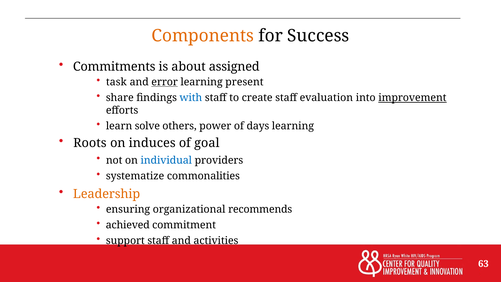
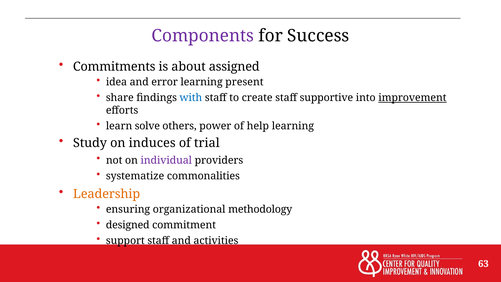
Components colour: orange -> purple
task: task -> idea
error underline: present -> none
evaluation: evaluation -> supportive
days: days -> help
Roots: Roots -> Study
goal: goal -> trial
individual colour: blue -> purple
recommends: recommends -> methodology
achieved: achieved -> designed
